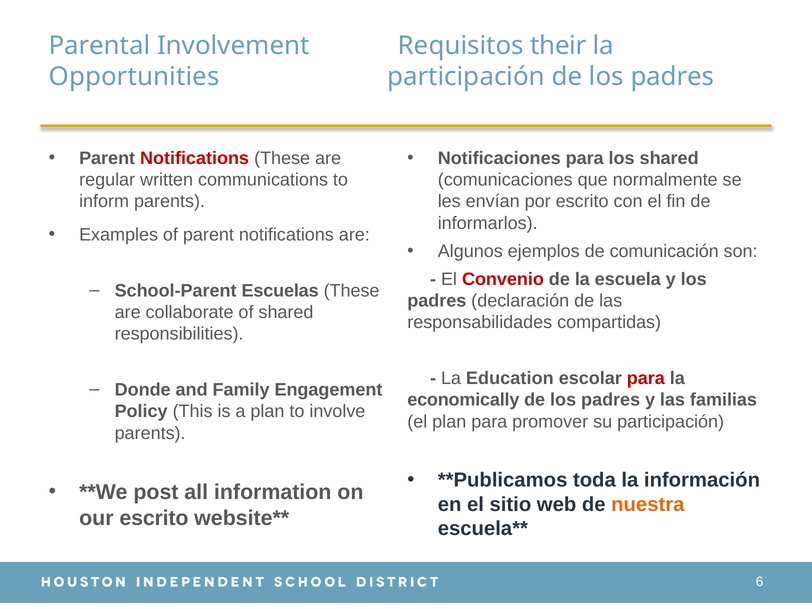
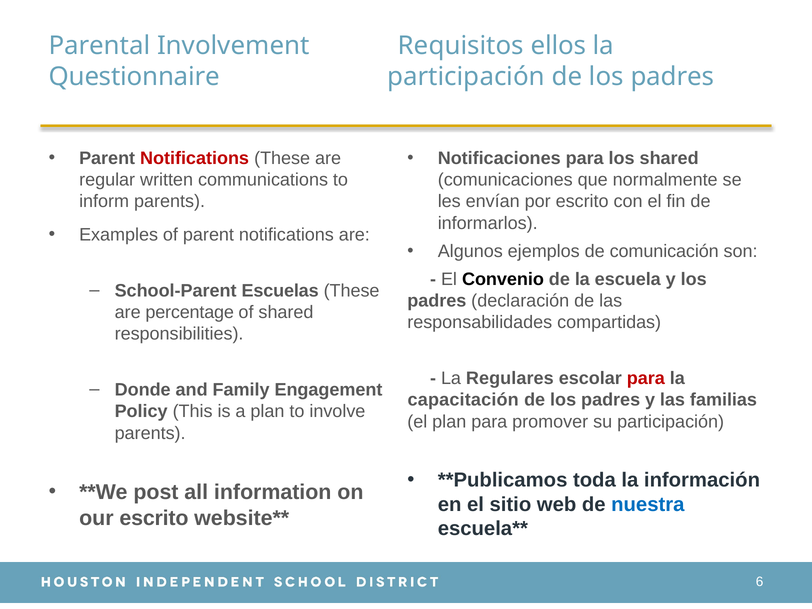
their: their -> ellos
Opportunities: Opportunities -> Questionnaire
Convenio colour: red -> black
collaborate: collaborate -> percentage
Education: Education -> Regulares
economically: economically -> capacitación
nuestra colour: orange -> blue
